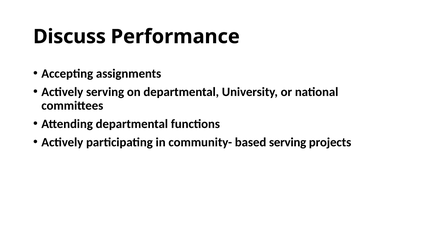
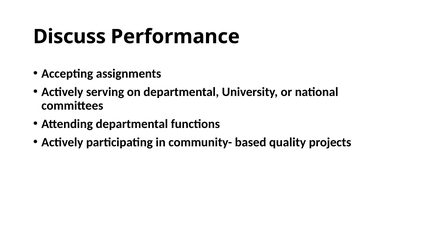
based serving: serving -> quality
